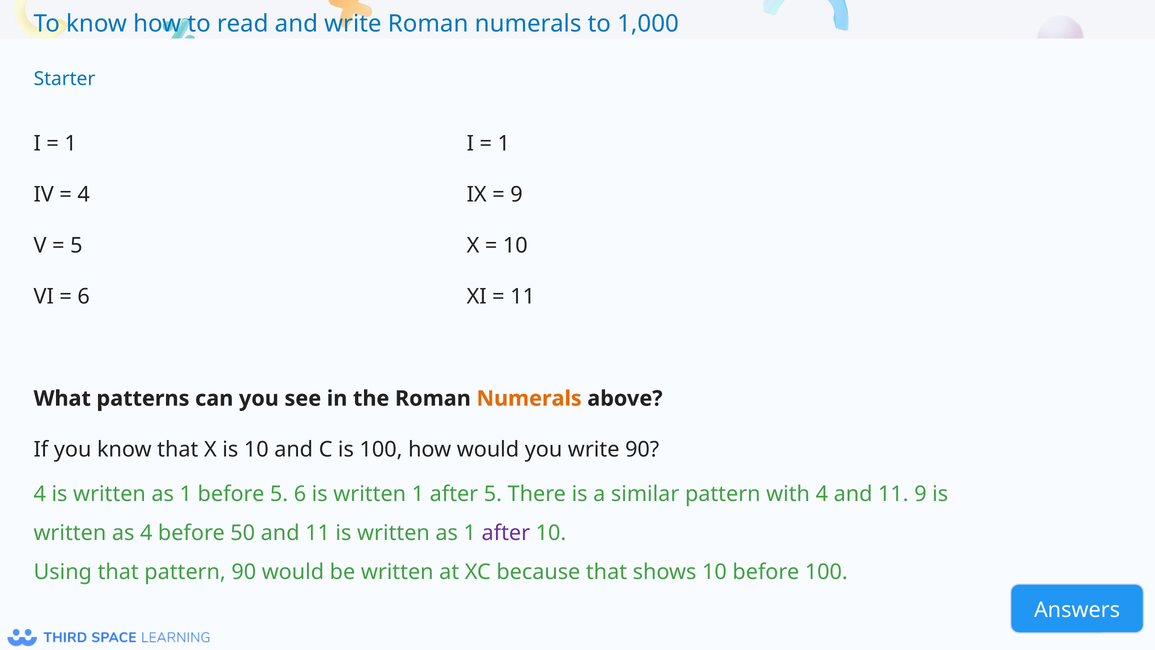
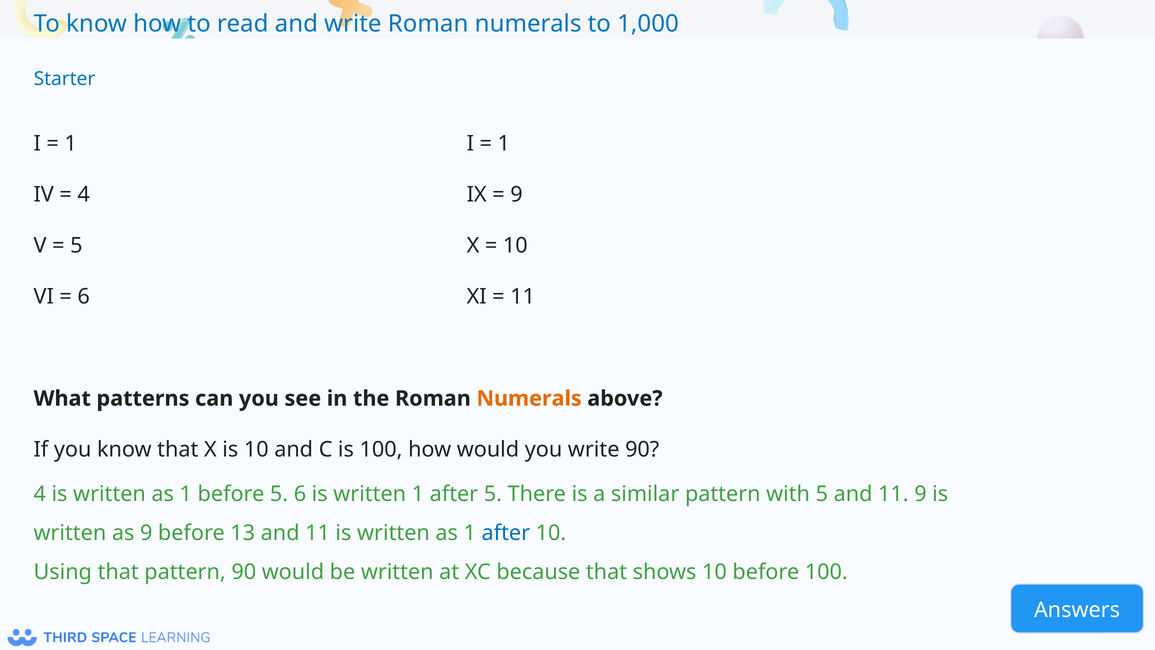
with 4: 4 -> 5
as 4: 4 -> 9
50: 50 -> 13
after at (506, 533) colour: purple -> blue
